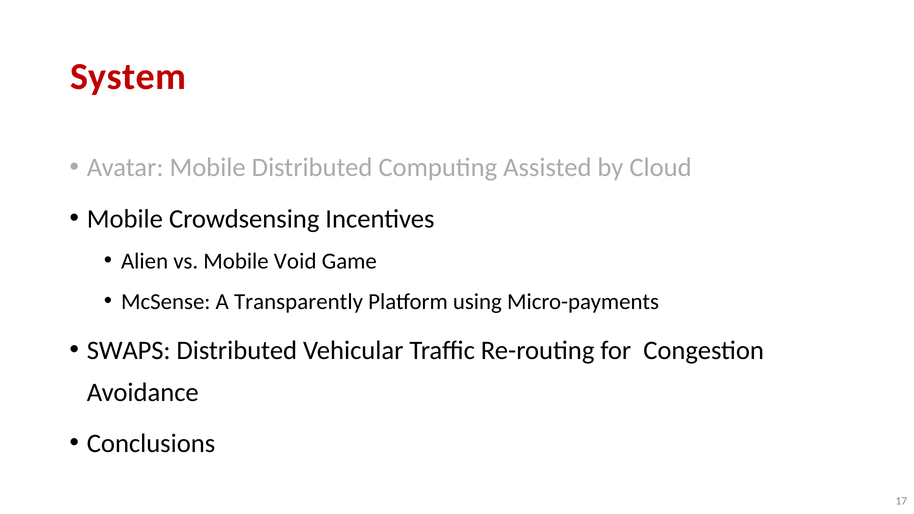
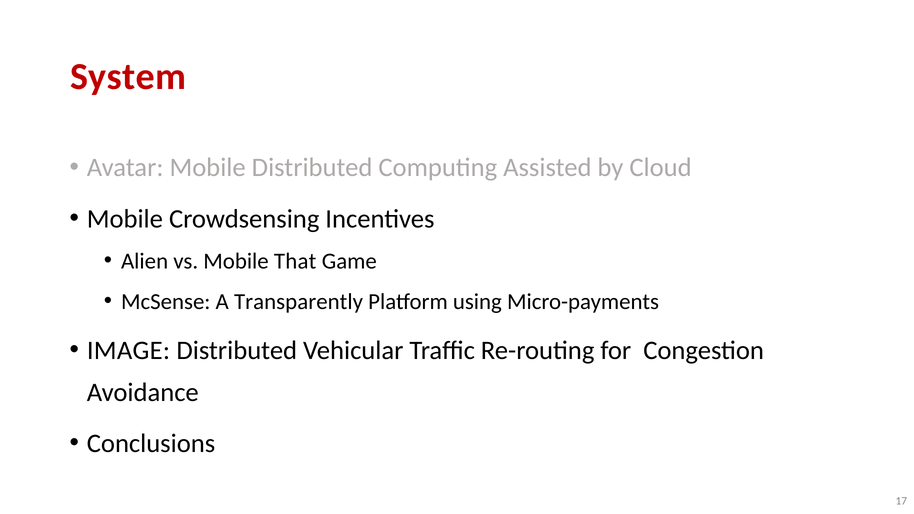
Void: Void -> That
SWAPS: SWAPS -> IMAGE
